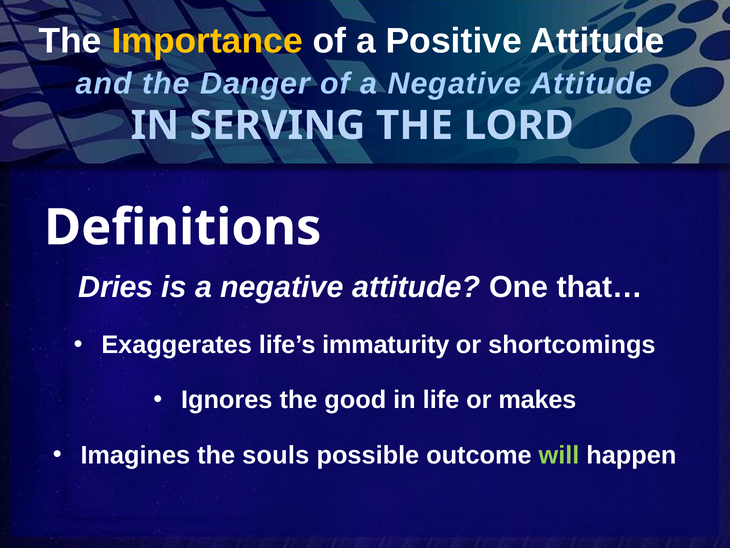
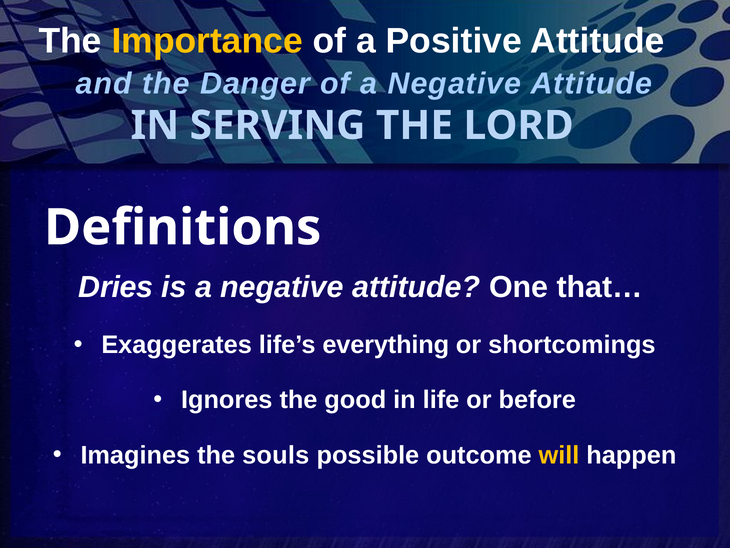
immaturity: immaturity -> everything
makes: makes -> before
will colour: light green -> yellow
